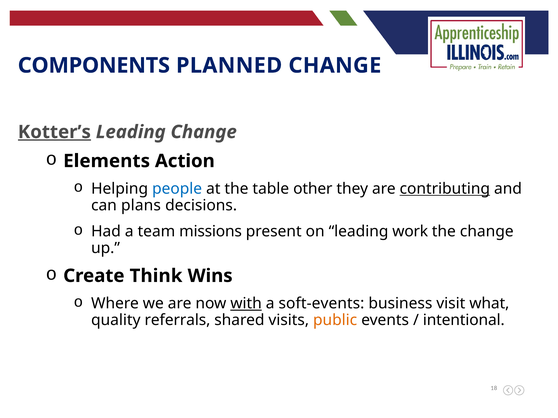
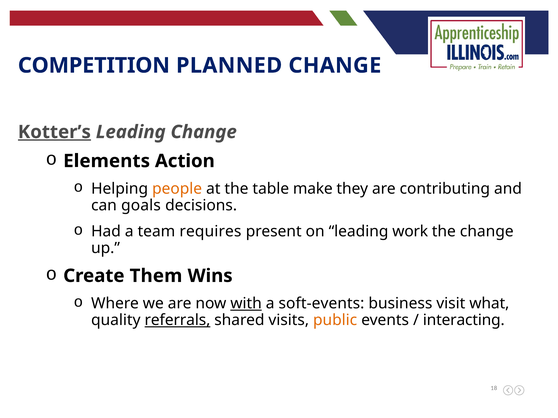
COMPONENTS: COMPONENTS -> COMPETITION
people colour: blue -> orange
other: other -> make
contributing underline: present -> none
plans: plans -> goals
missions: missions -> requires
Think: Think -> Them
referrals underline: none -> present
intentional: intentional -> interacting
